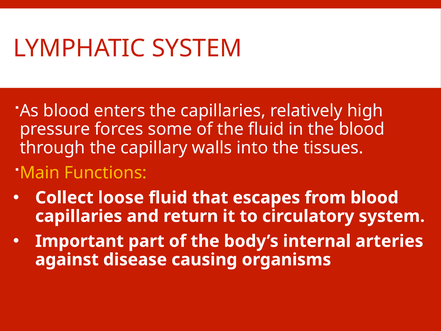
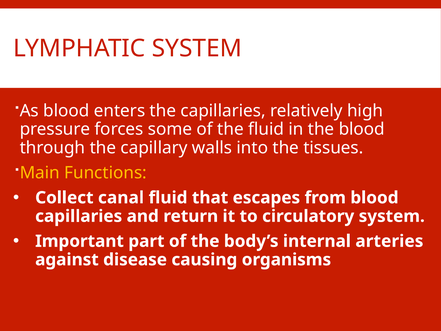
loose: loose -> canal
